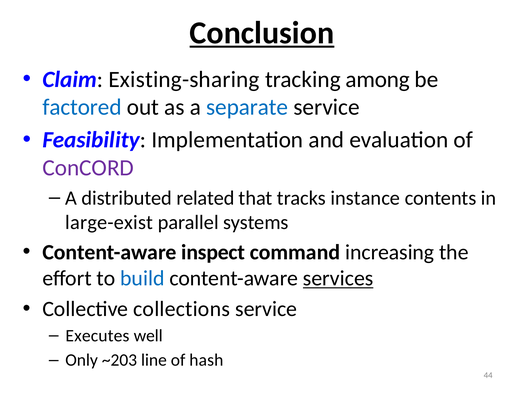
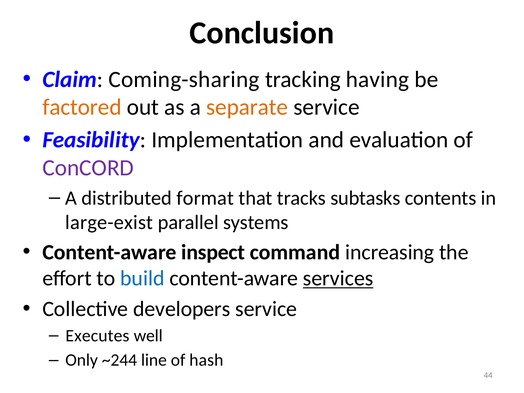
Conclusion underline: present -> none
Existing-sharing: Existing-sharing -> Coming-sharing
among: among -> having
factored colour: blue -> orange
separate colour: blue -> orange
related: related -> format
instance: instance -> subtasks
collections: collections -> developers
~203: ~203 -> ~244
